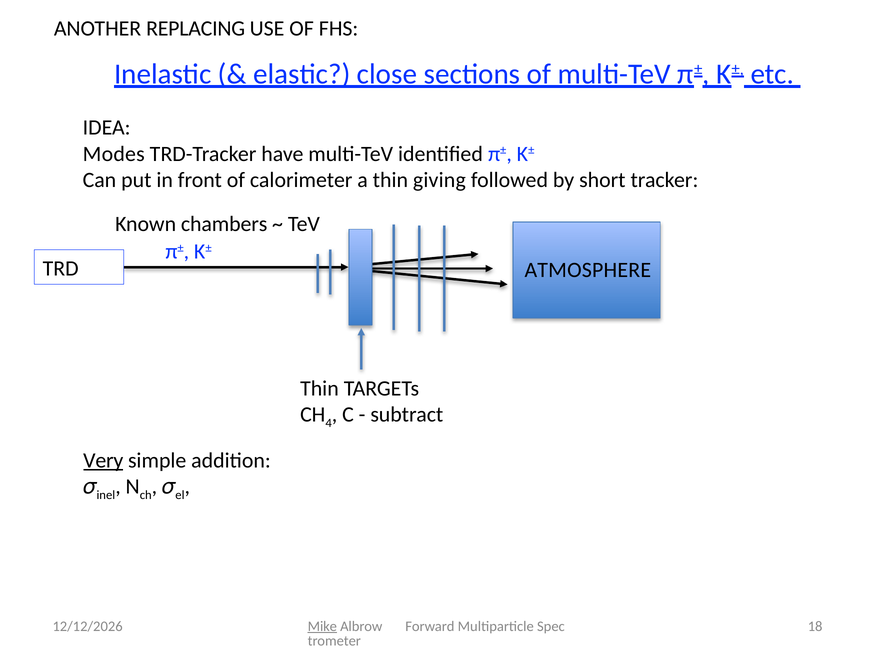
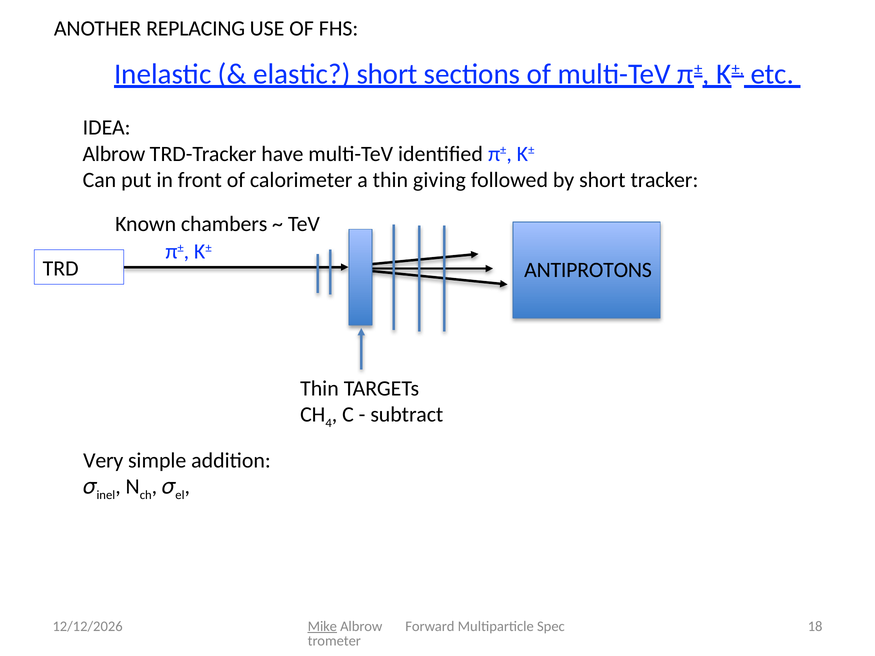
elastic close: close -> short
Modes at (114, 154): Modes -> Albrow
ATMOSPHERE: ATMOSPHERE -> ANTIPROTONS
Very underline: present -> none
